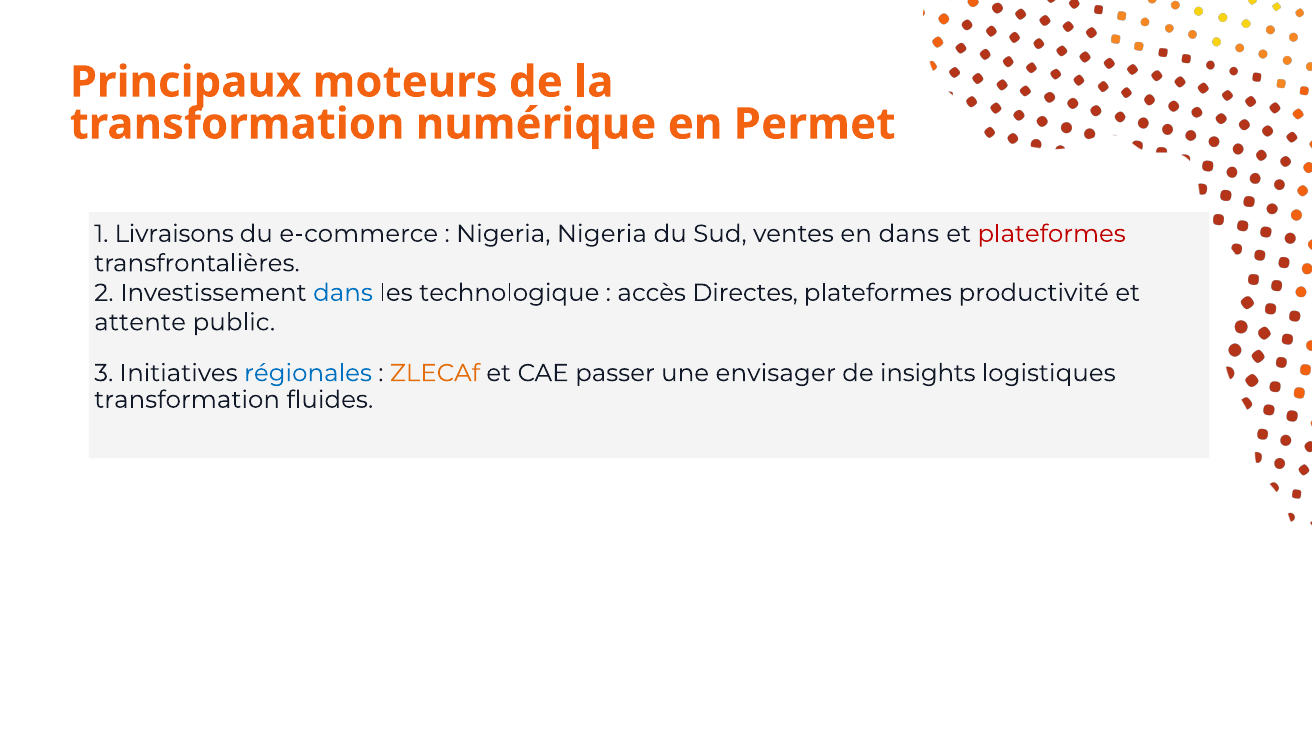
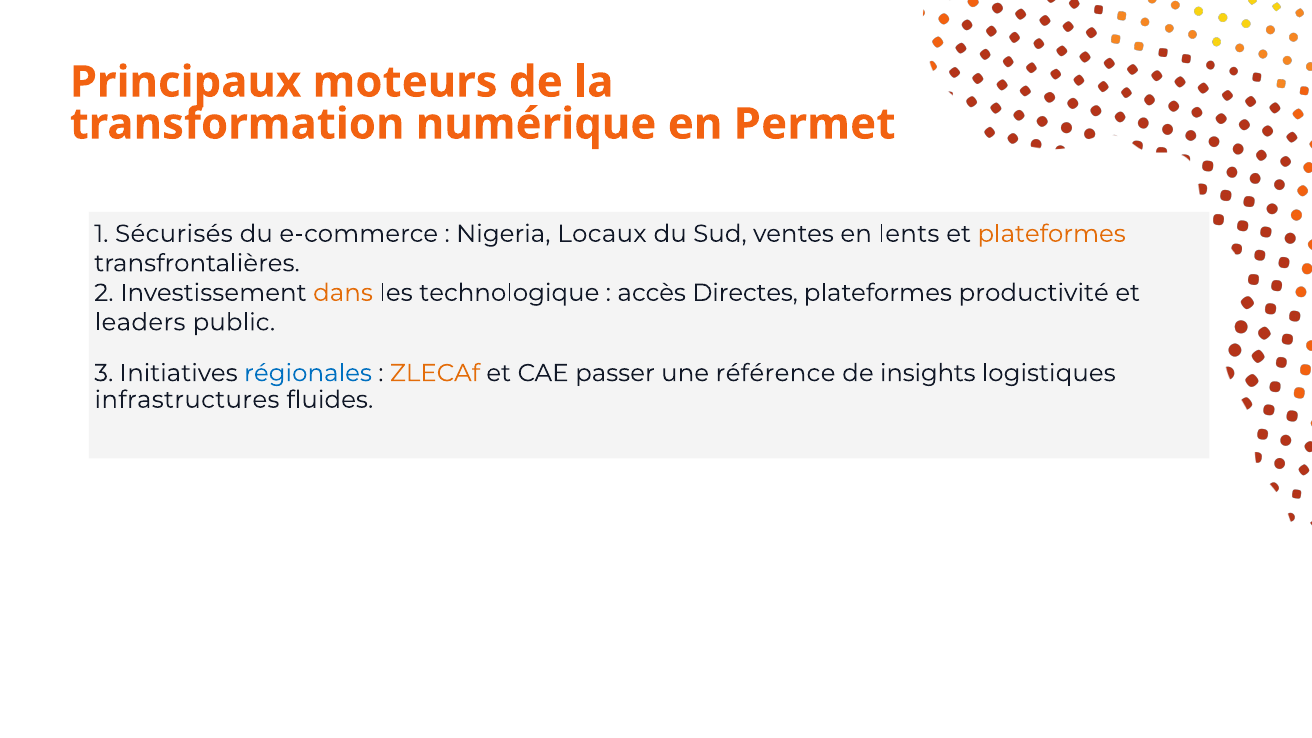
Livraisons: Livraisons -> Sécurisés
Nigeria Nigeria: Nigeria -> Locaux
en dans: dans -> lents
plateformes at (1052, 234) colour: red -> orange
dans at (343, 293) colour: blue -> orange
attente: attente -> leaders
envisager: envisager -> référence
transformation at (187, 400): transformation -> infrastructures
